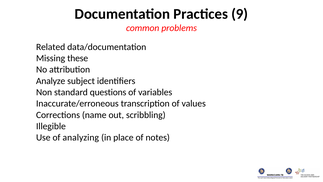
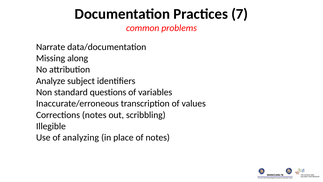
9: 9 -> 7
Related: Related -> Narrate
these: these -> along
Corrections name: name -> notes
